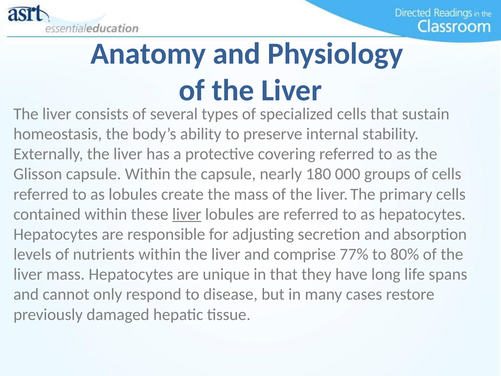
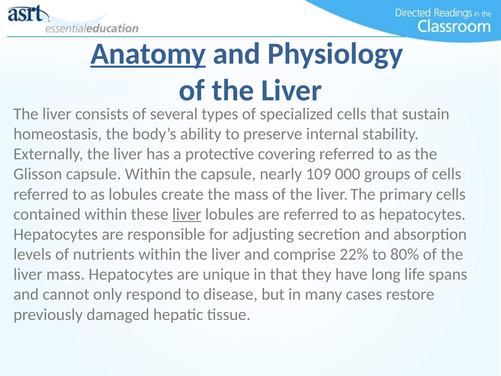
Anatomy underline: none -> present
180: 180 -> 109
77%: 77% -> 22%
